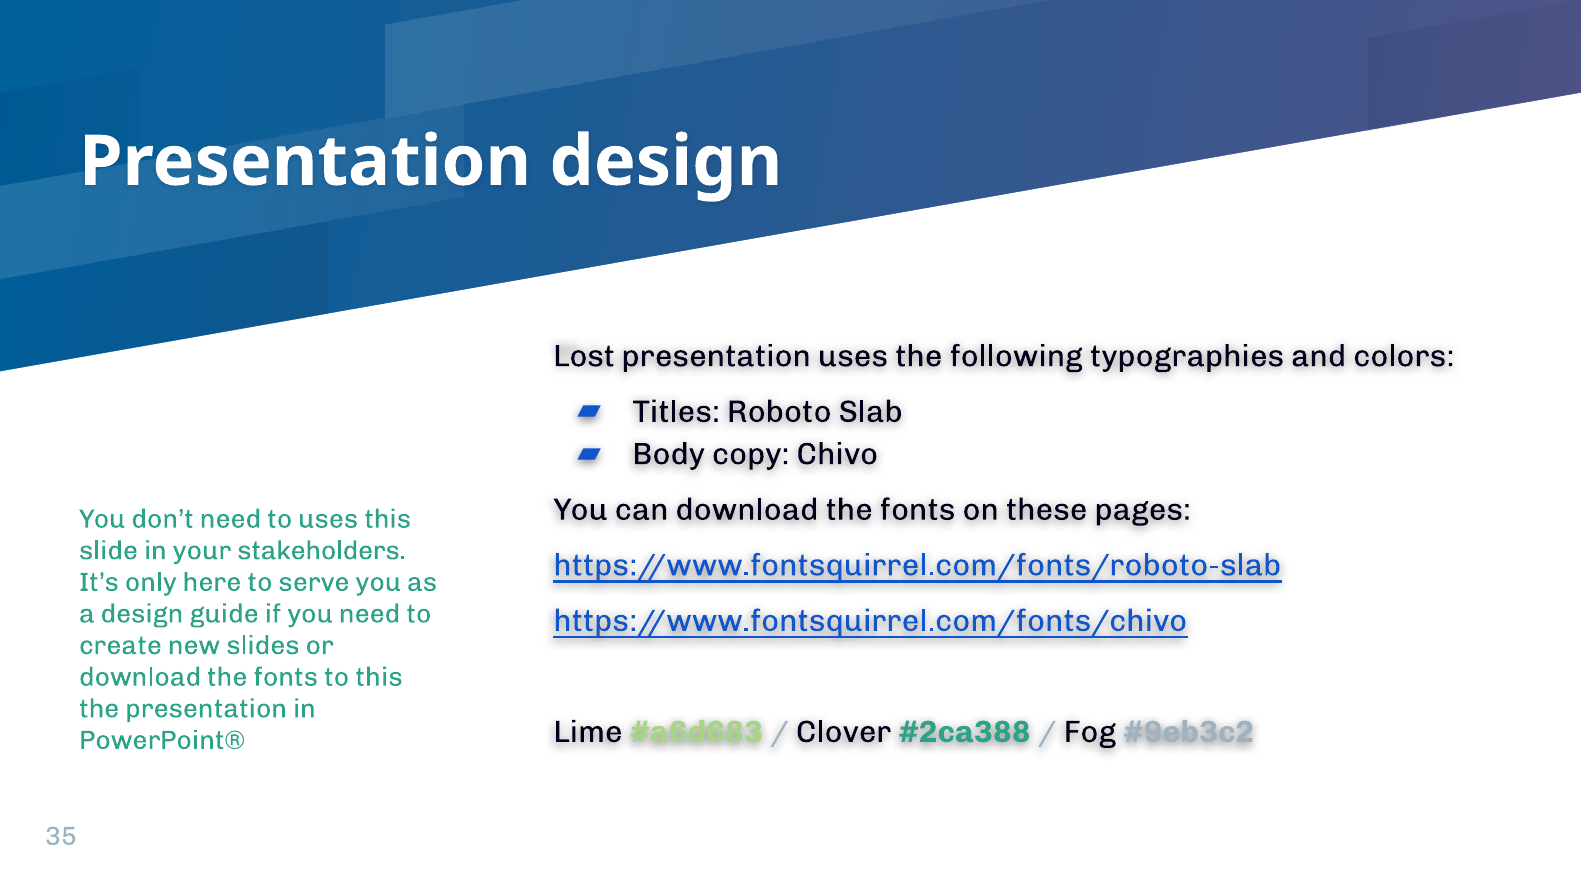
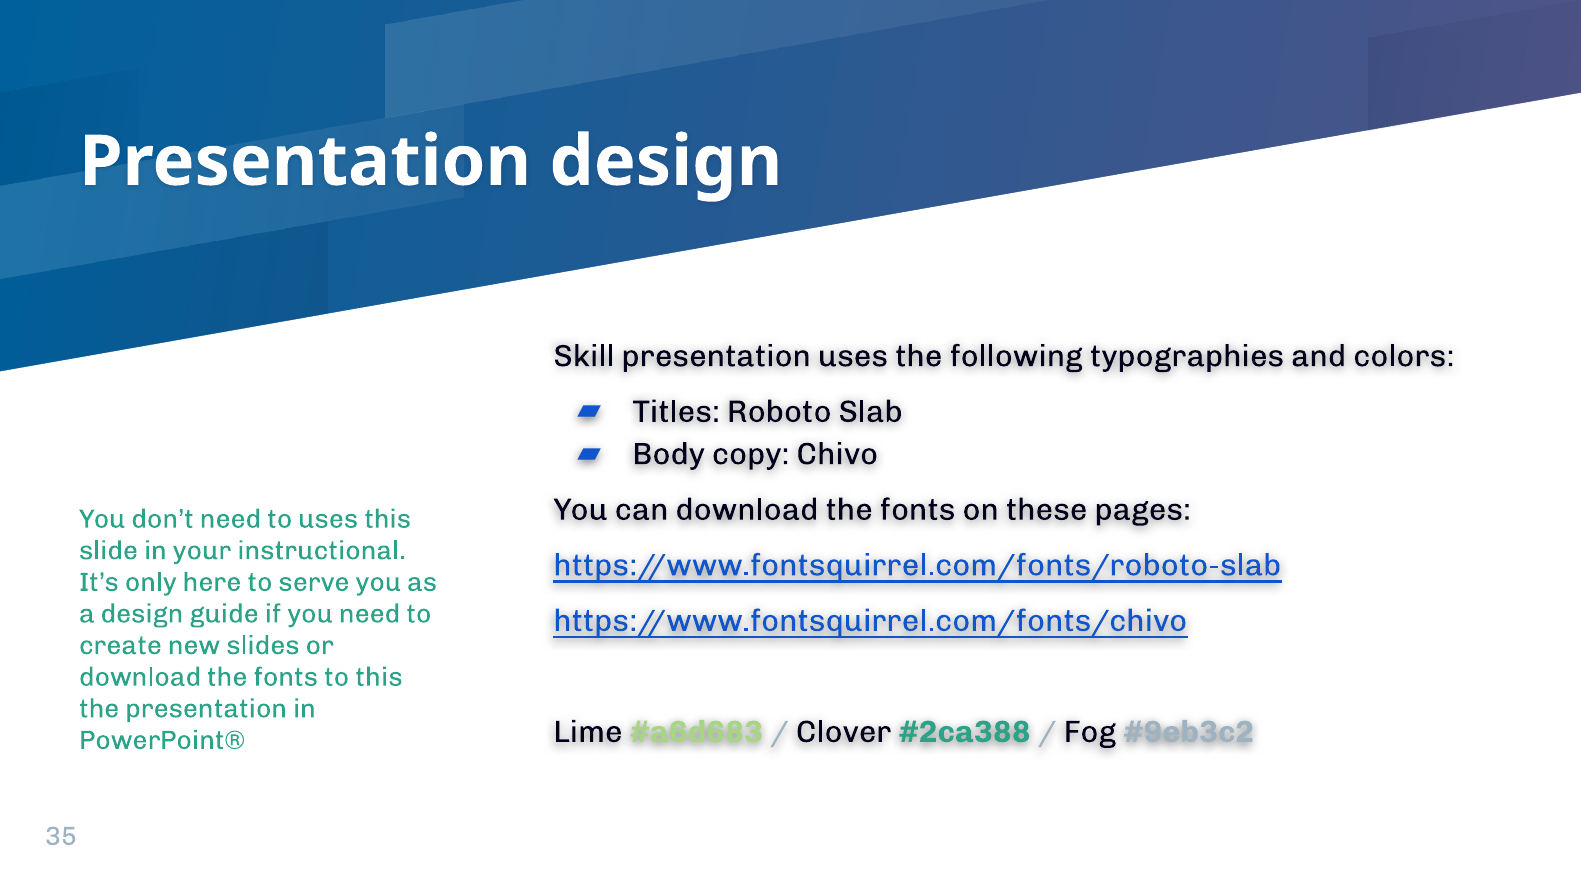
Lost: Lost -> Skill
stakeholders: stakeholders -> instructional
